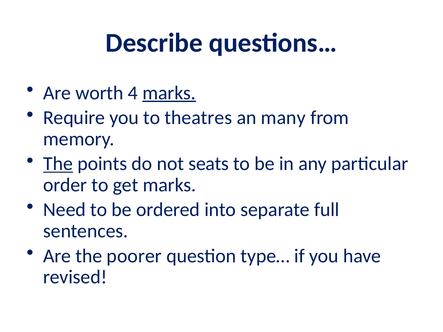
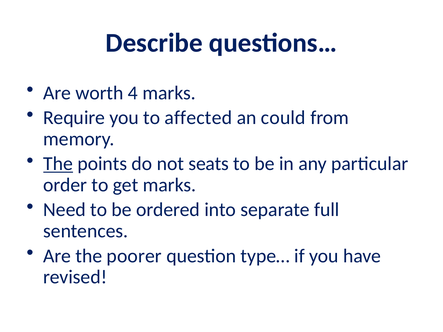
marks at (169, 93) underline: present -> none
theatres: theatres -> affected
many: many -> could
